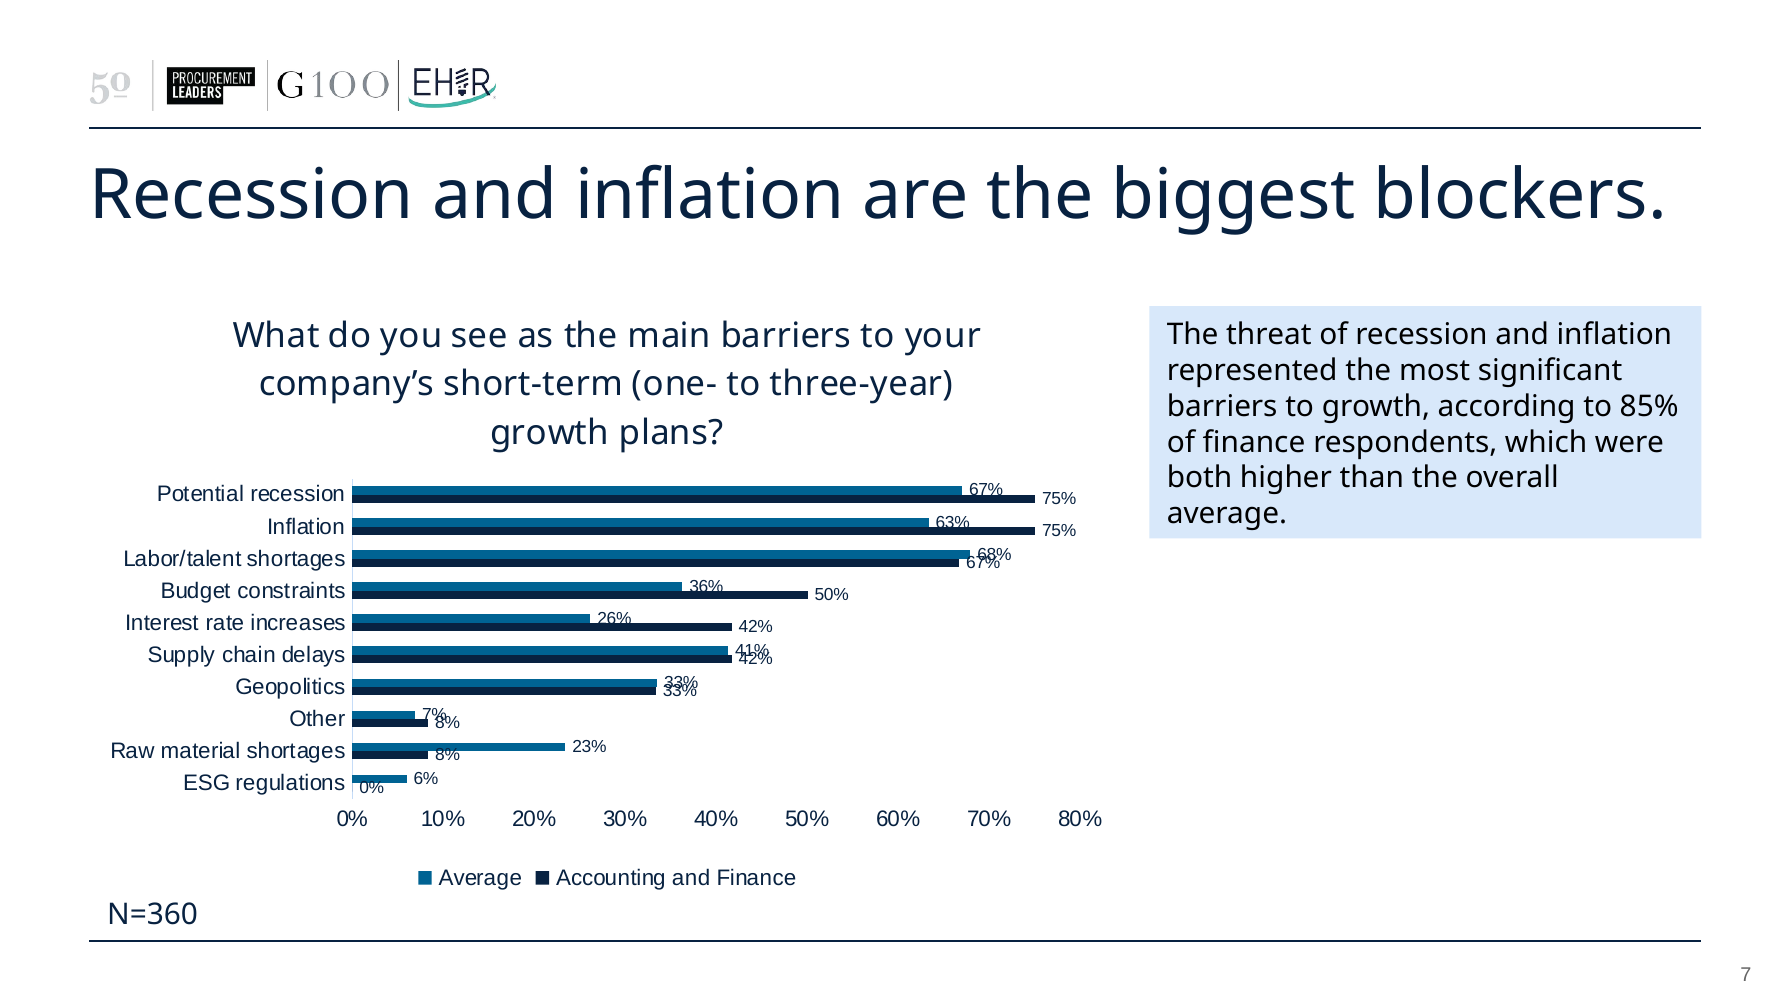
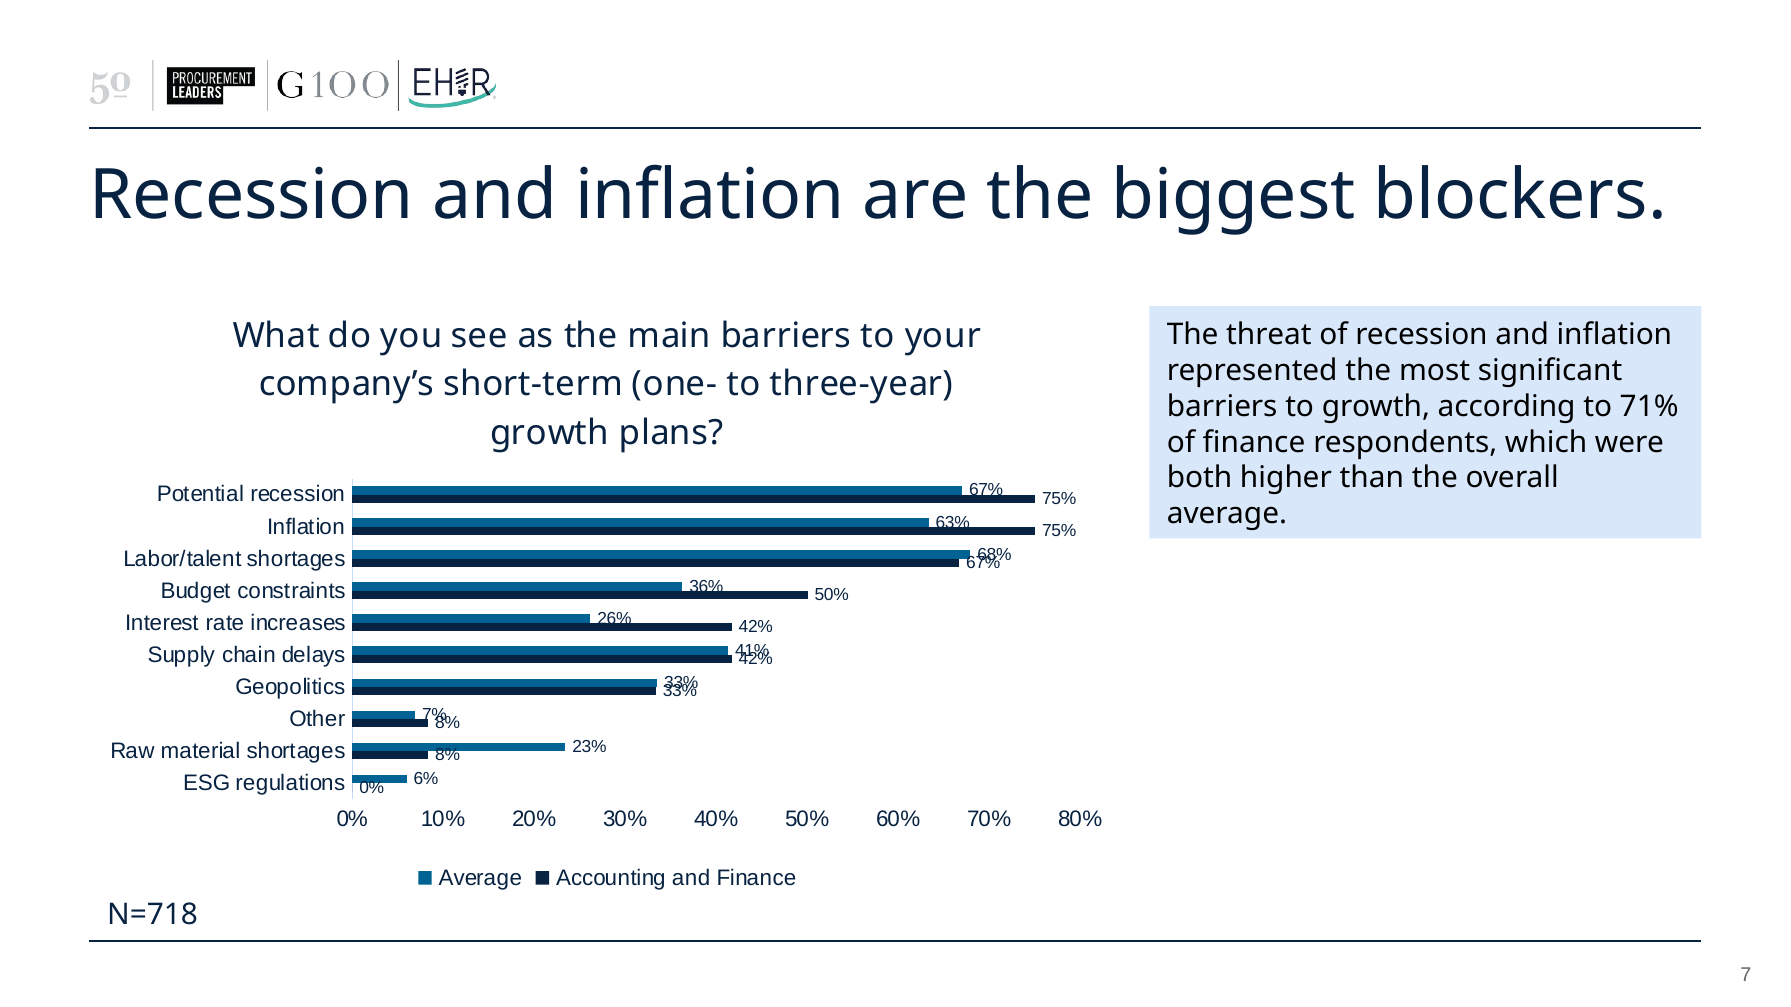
85%: 85% -> 71%
N=360: N=360 -> N=718
